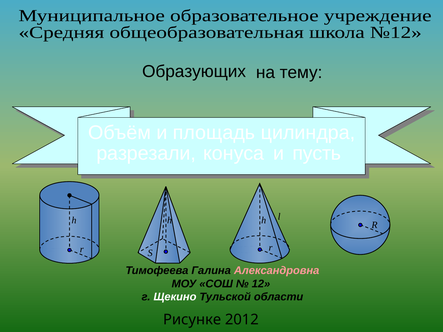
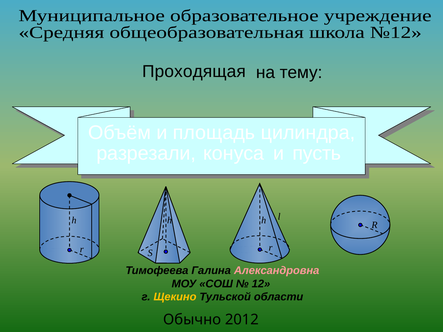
Образующих: Образующих -> Проходящая
Щекино colour: white -> yellow
Рисунке: Рисунке -> Обычно
